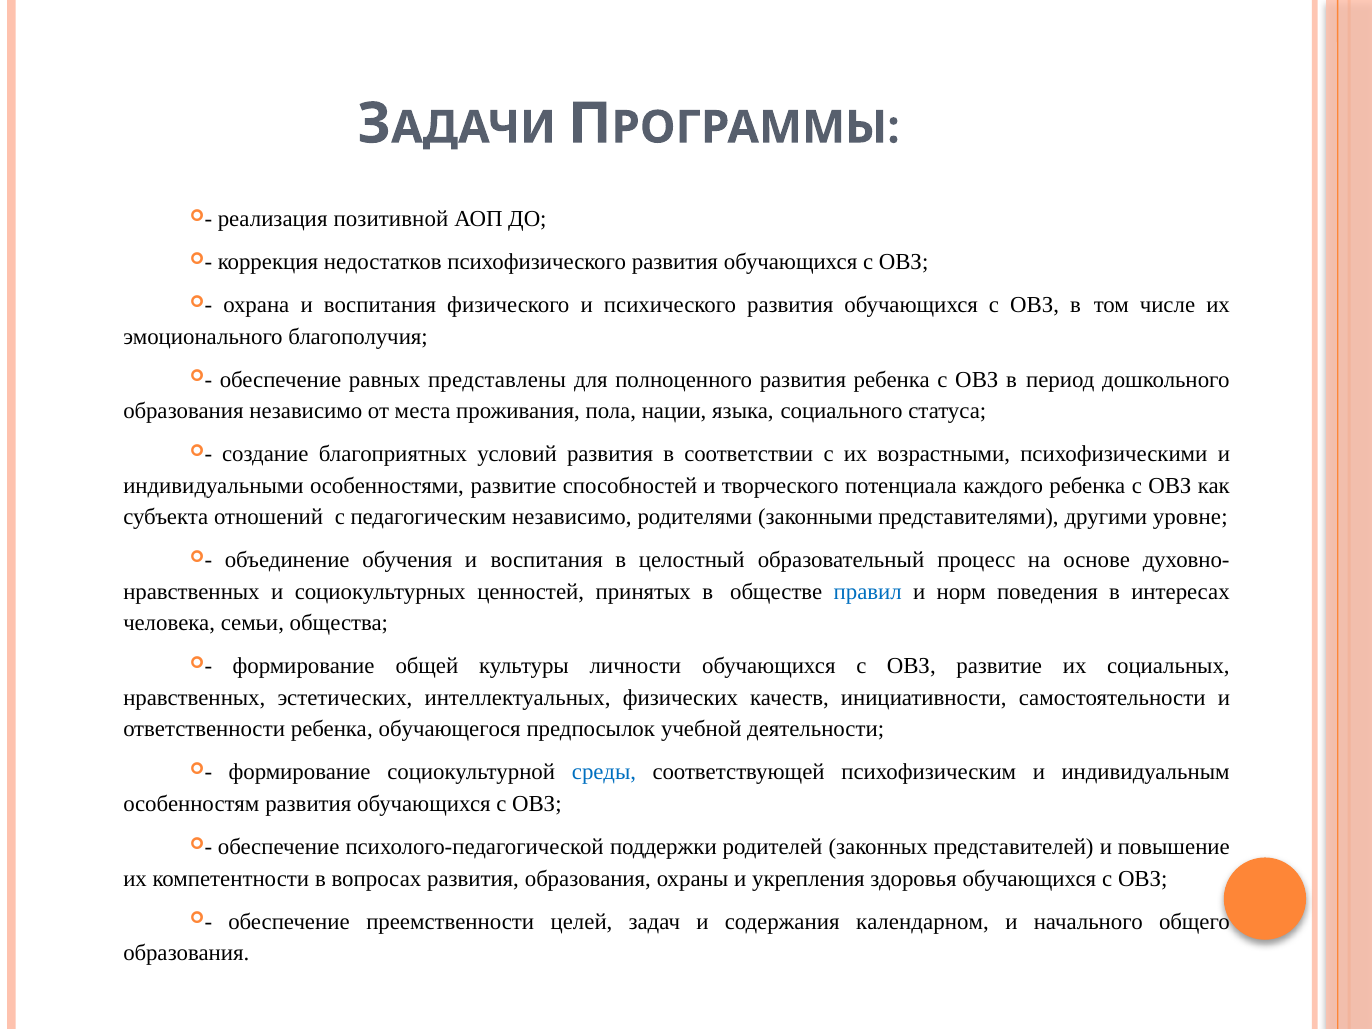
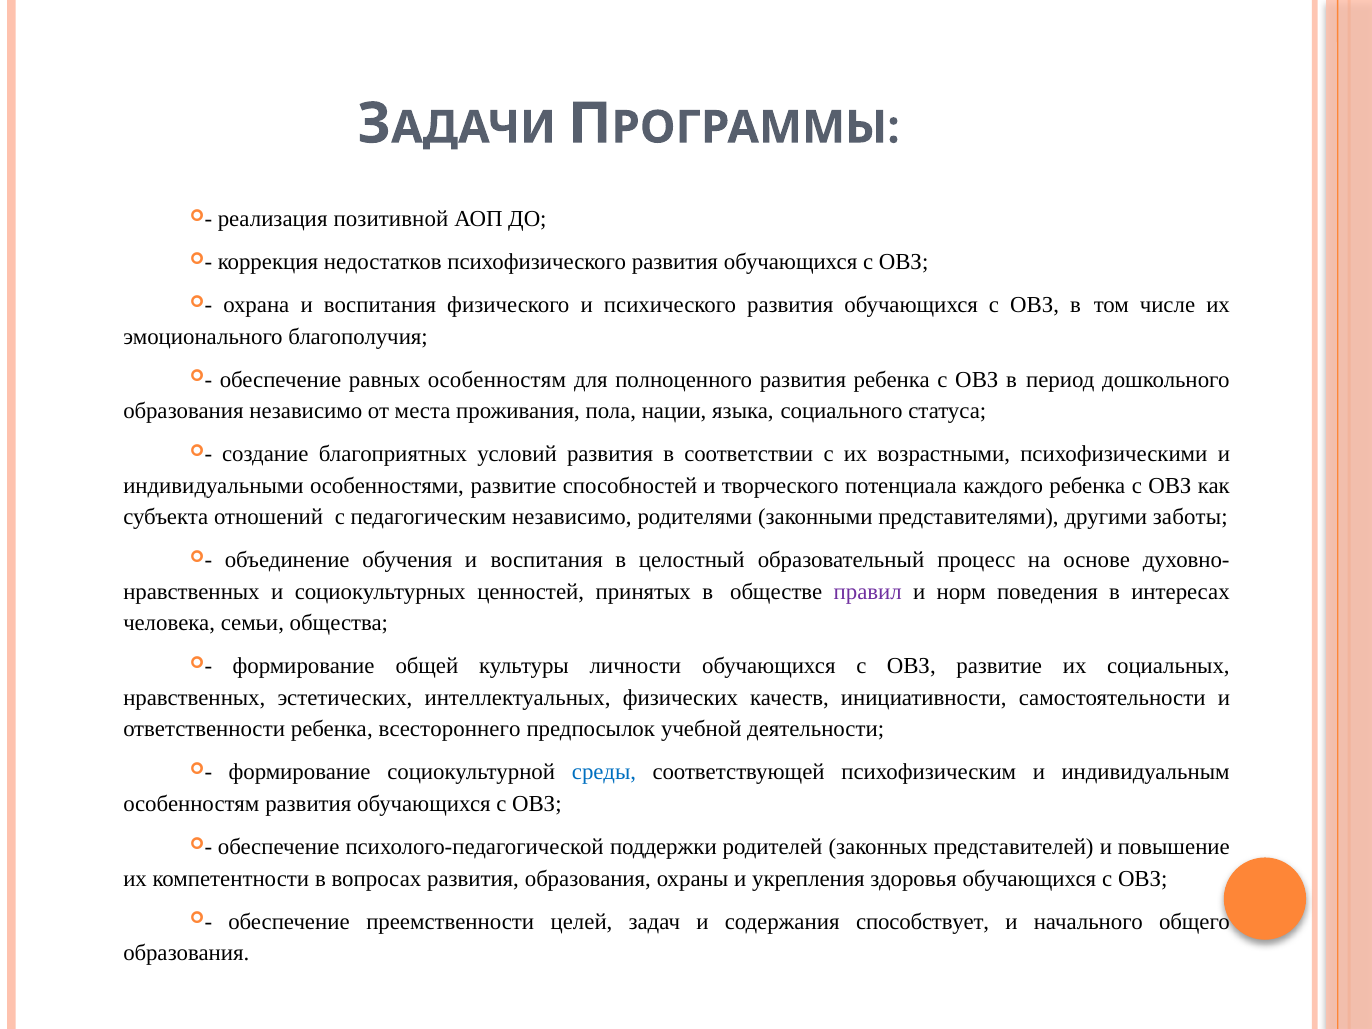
равных представлены: представлены -> особенностям
уровне: уровне -> заботы
правил colour: blue -> purple
обучающегося: обучающегося -> всестороннего
календарном: календарном -> способствует
